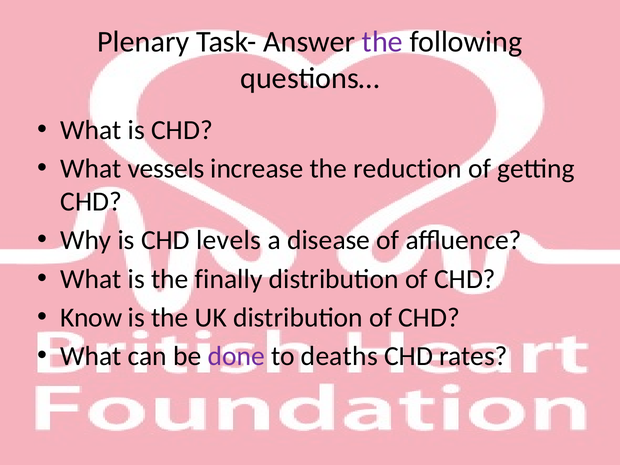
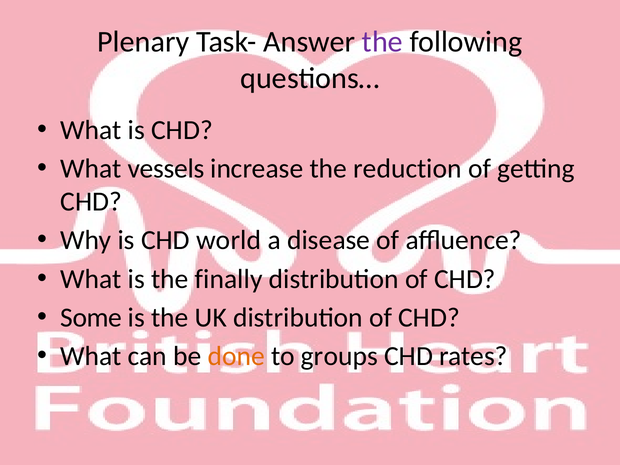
levels: levels -> world
Know: Know -> Some
done colour: purple -> orange
deaths: deaths -> groups
